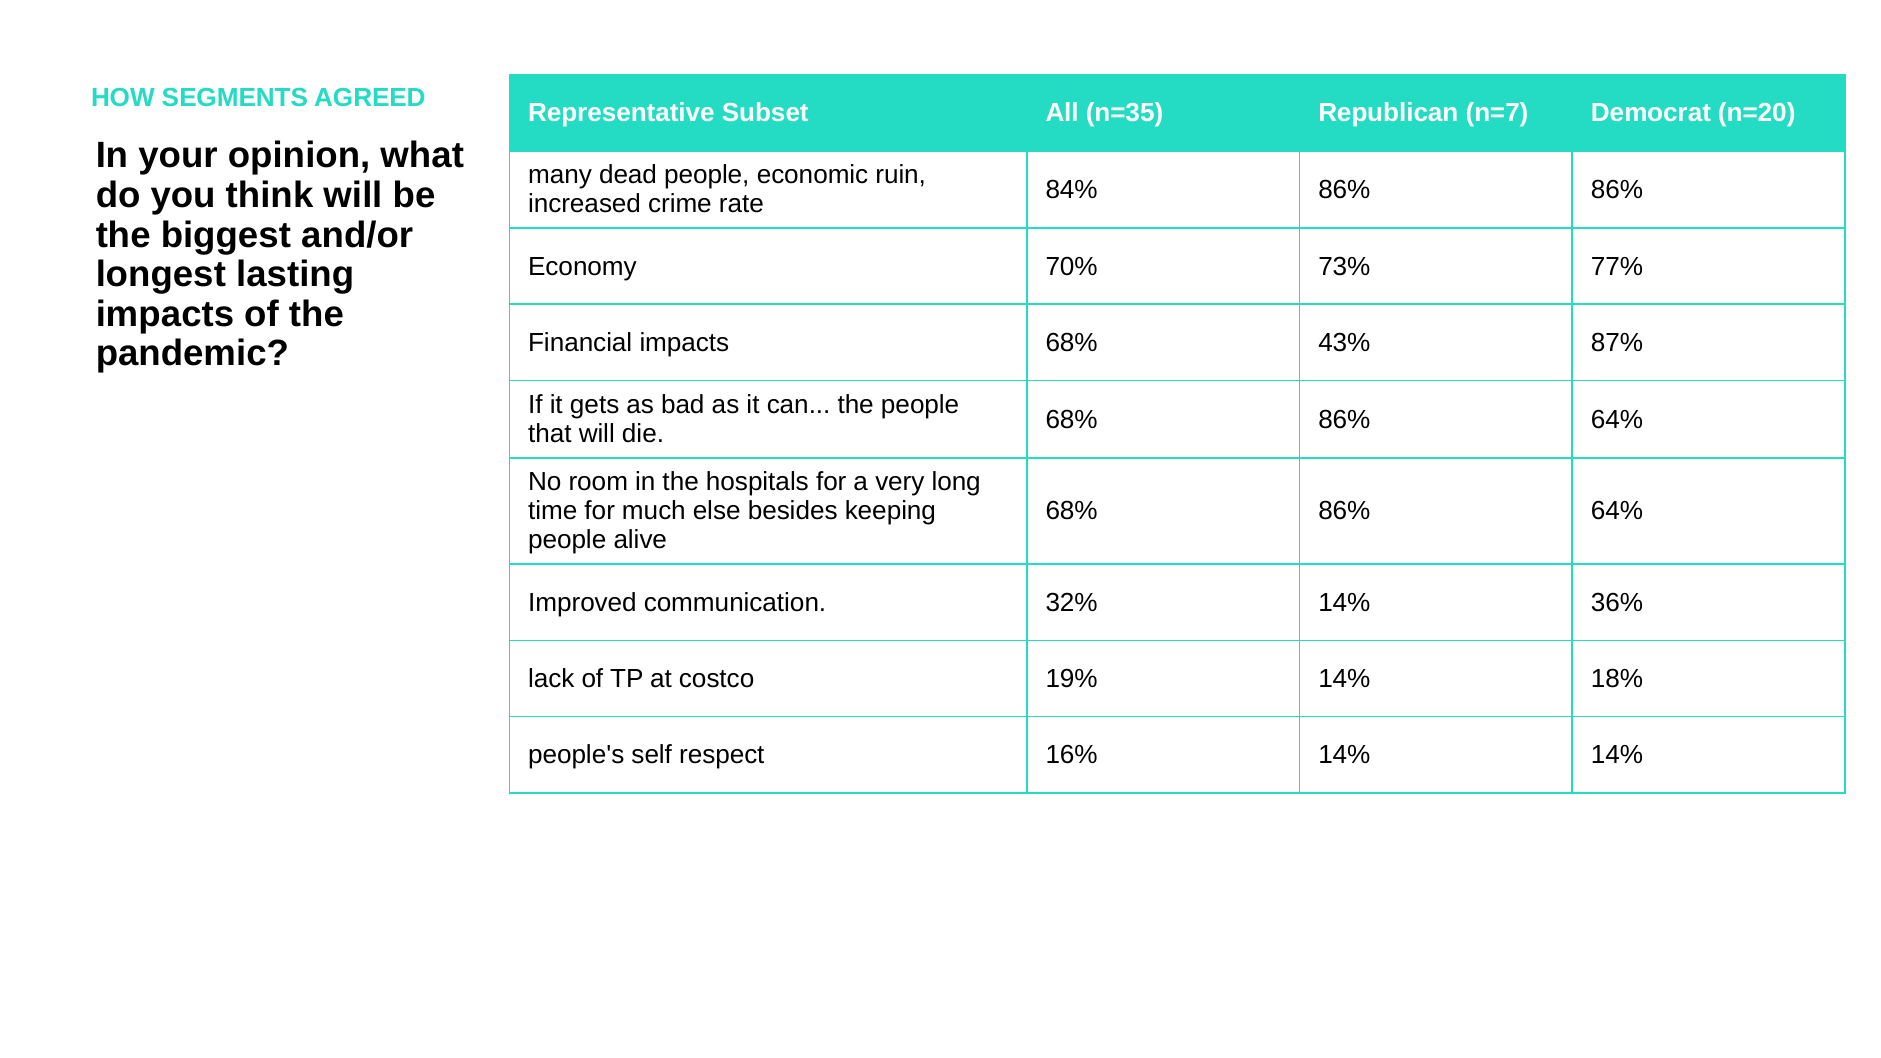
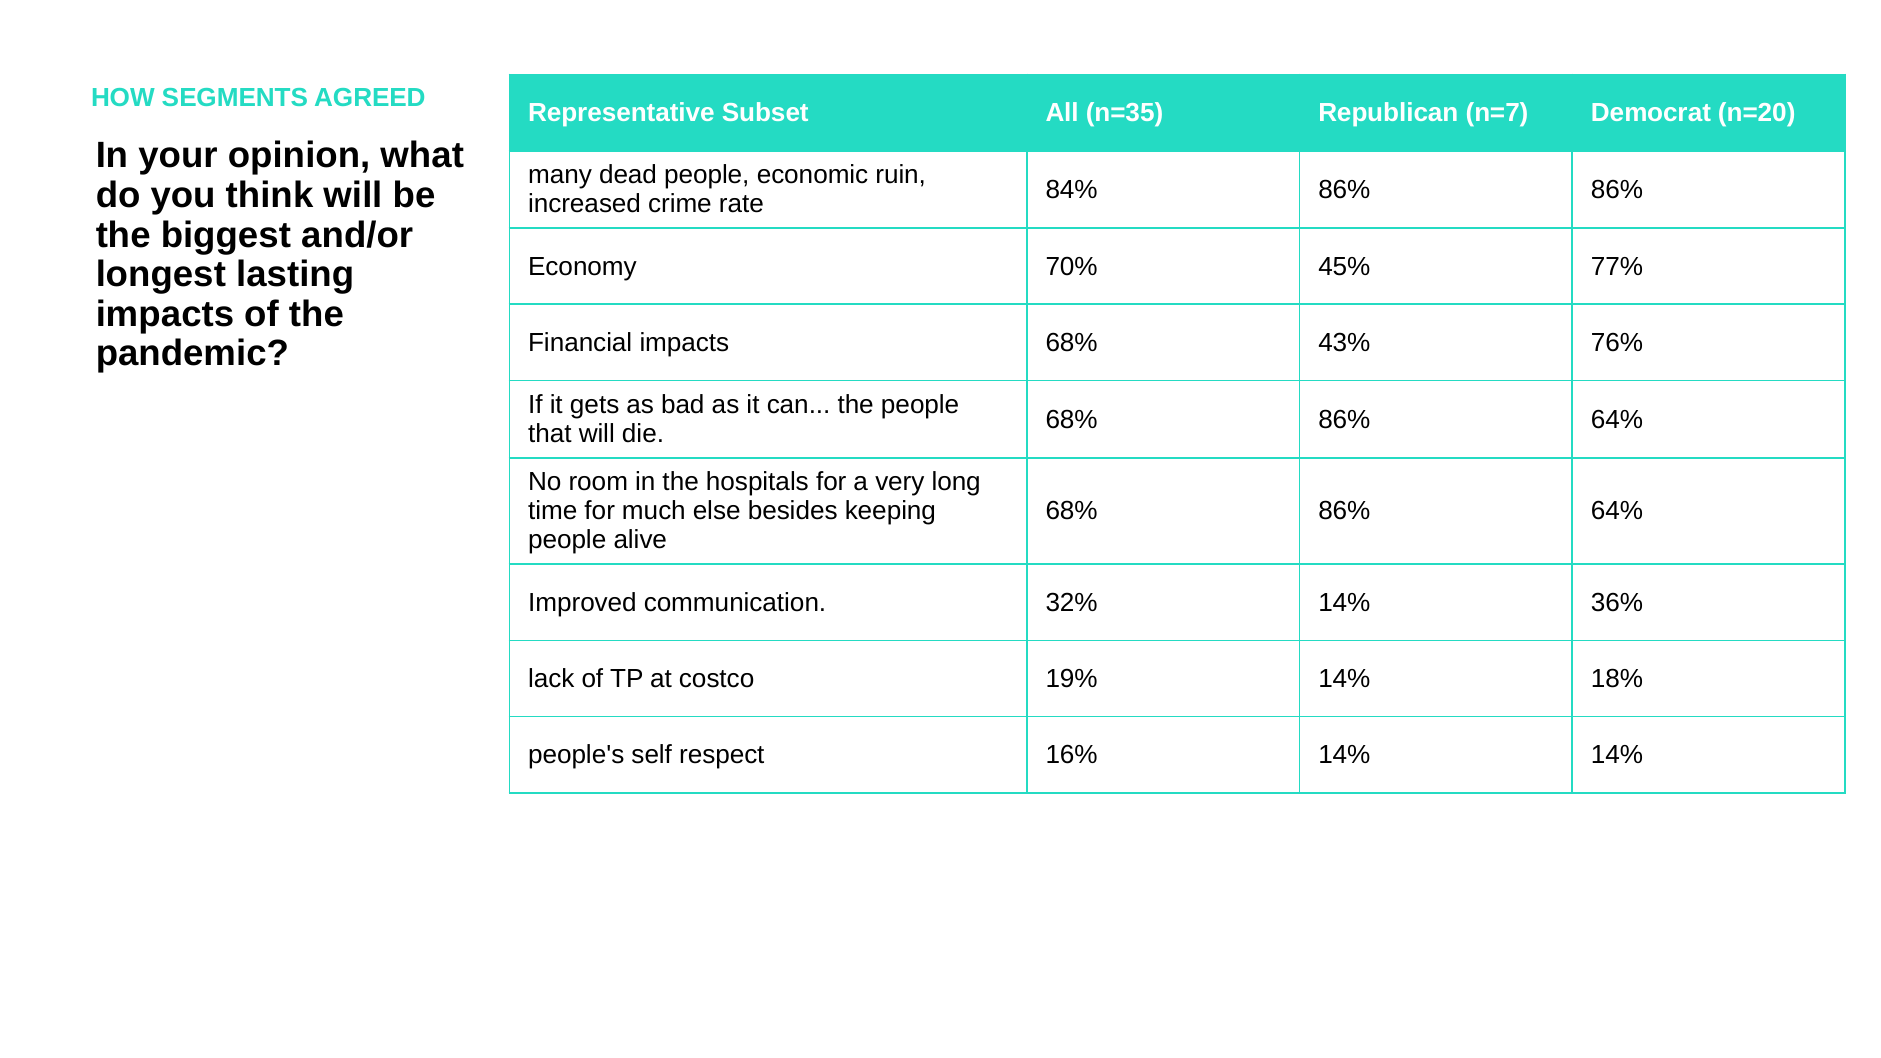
73%: 73% -> 45%
87%: 87% -> 76%
